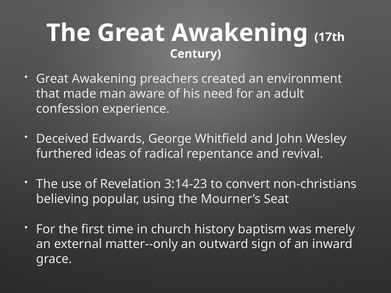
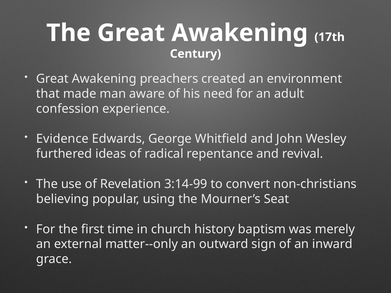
Deceived: Deceived -> Evidence
3:14-23: 3:14-23 -> 3:14-99
